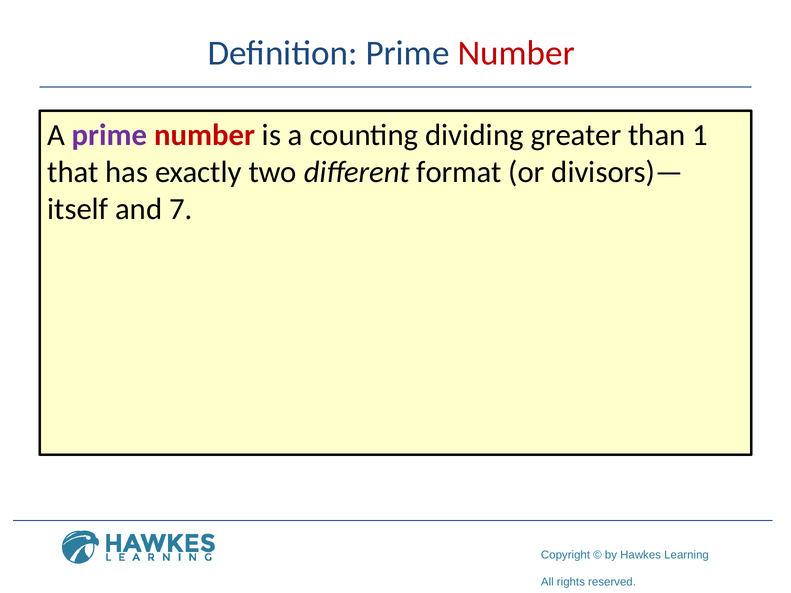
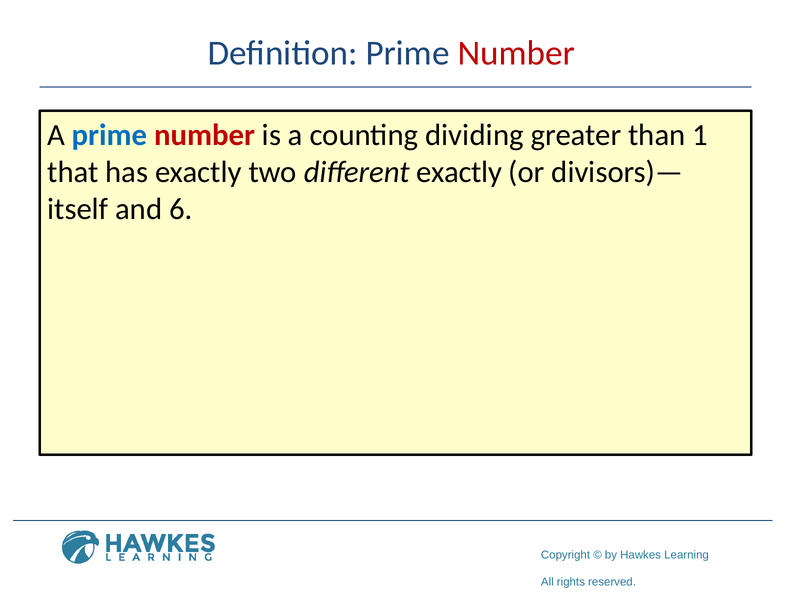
prime at (110, 135) colour: purple -> blue
different format: format -> exactly
7: 7 -> 6
